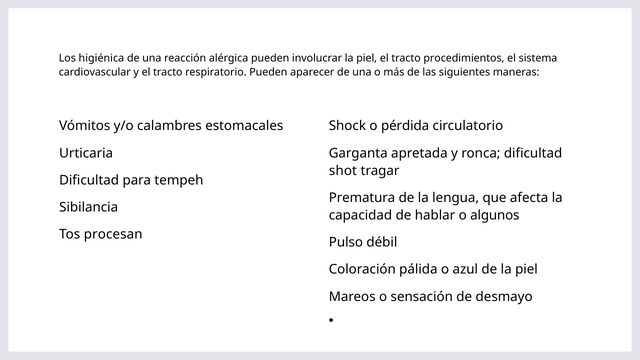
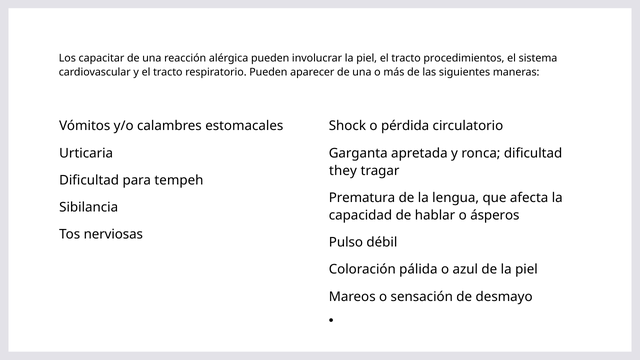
higiénica: higiénica -> capacitar
shot: shot -> they
algunos: algunos -> ásperos
procesan: procesan -> nerviosas
